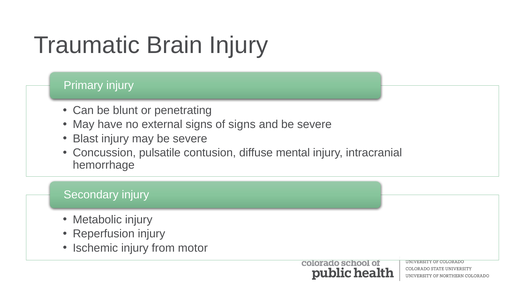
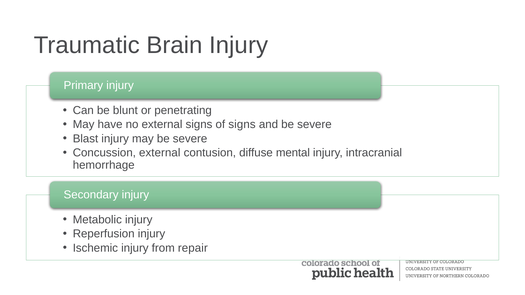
Concussion pulsatile: pulsatile -> external
motor: motor -> repair
